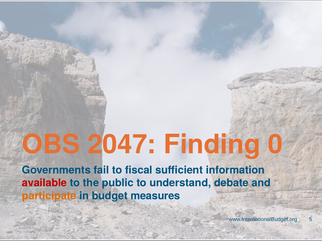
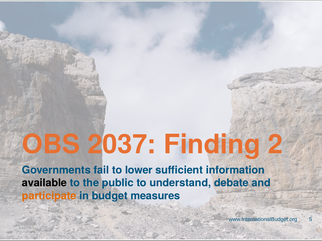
2047: 2047 -> 2037
0: 0 -> 2
fiscal: fiscal -> lower
available colour: red -> black
